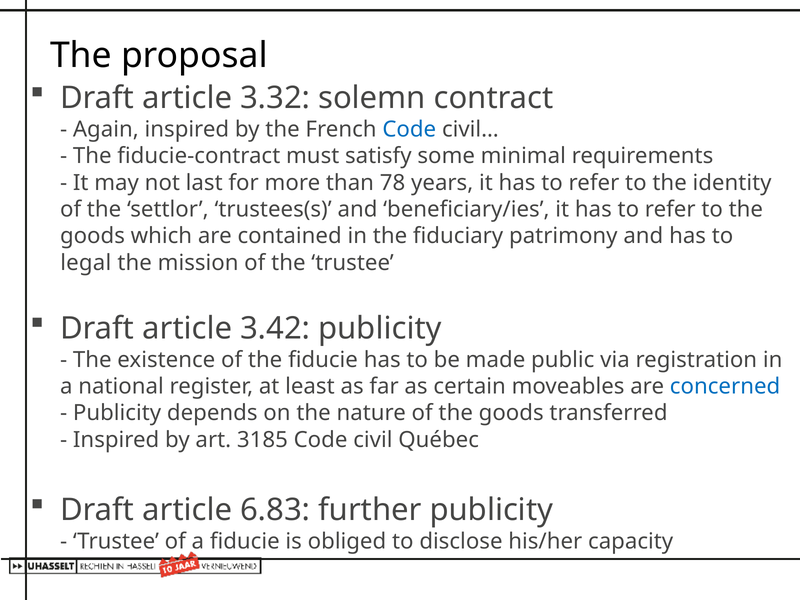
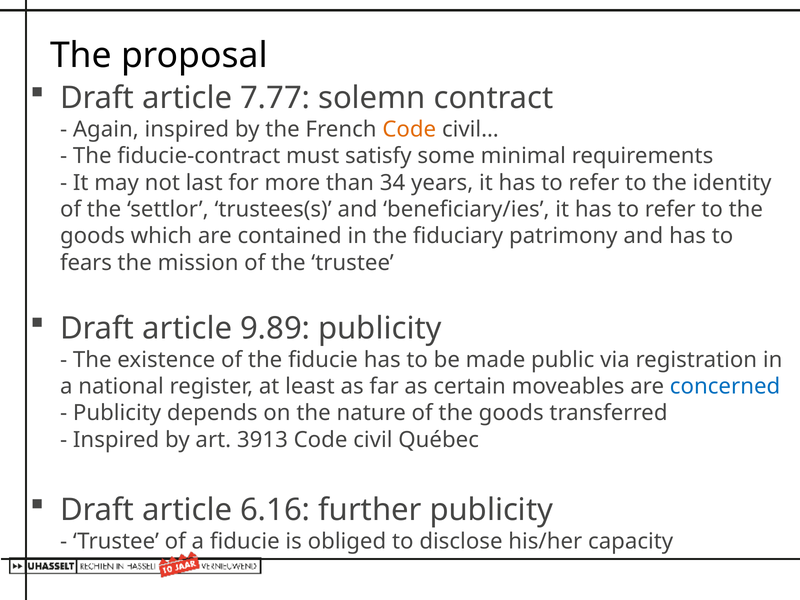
3.32: 3.32 -> 7.77
Code at (409, 129) colour: blue -> orange
78: 78 -> 34
legal: legal -> fears
3.42: 3.42 -> 9.89
3185: 3185 -> 3913
6.83: 6.83 -> 6.16
